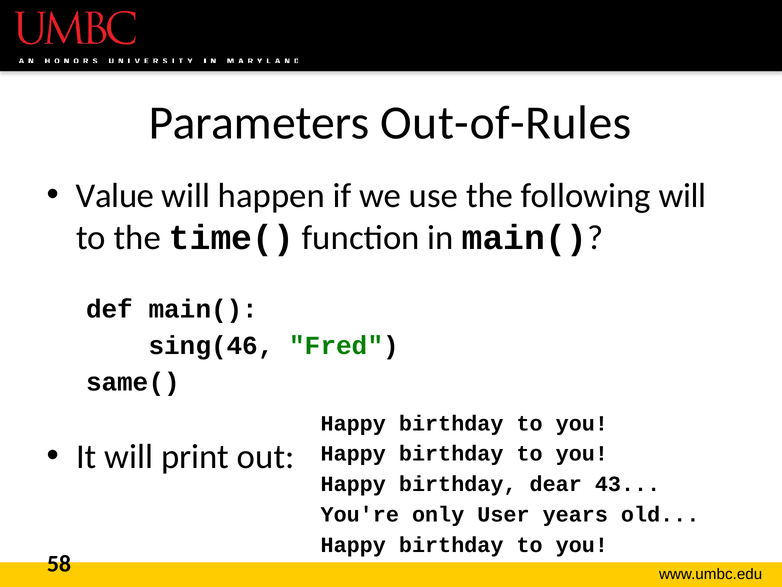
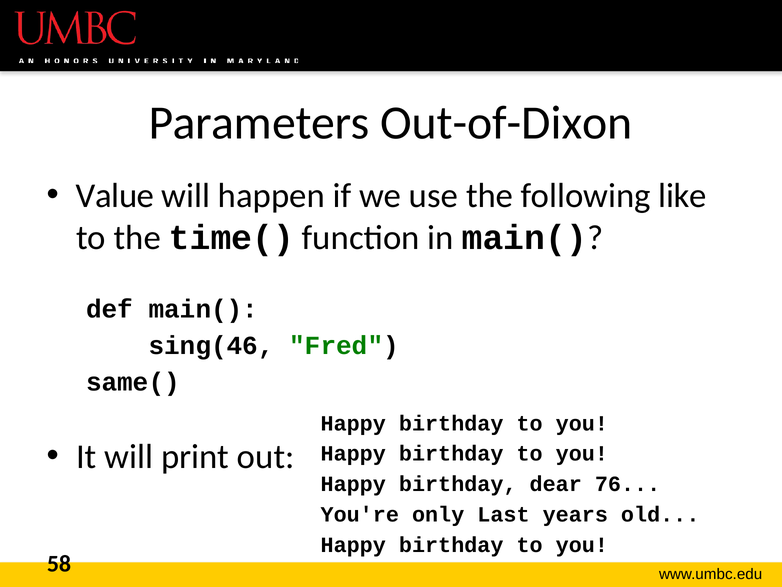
Out-of-Rules: Out-of-Rules -> Out-of-Dixon
following will: will -> like
43: 43 -> 76
User: User -> Last
